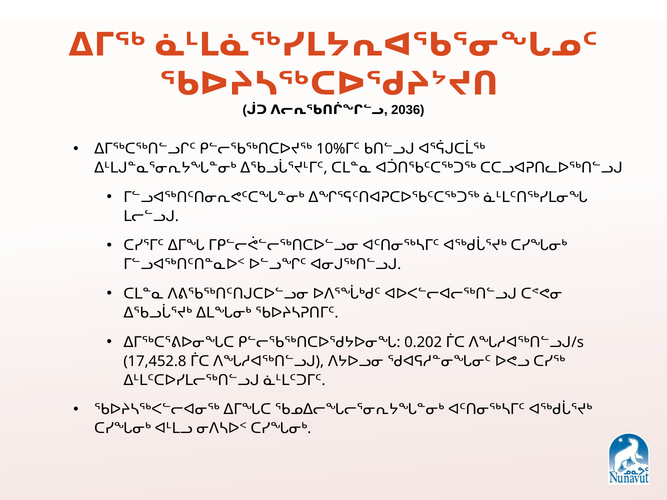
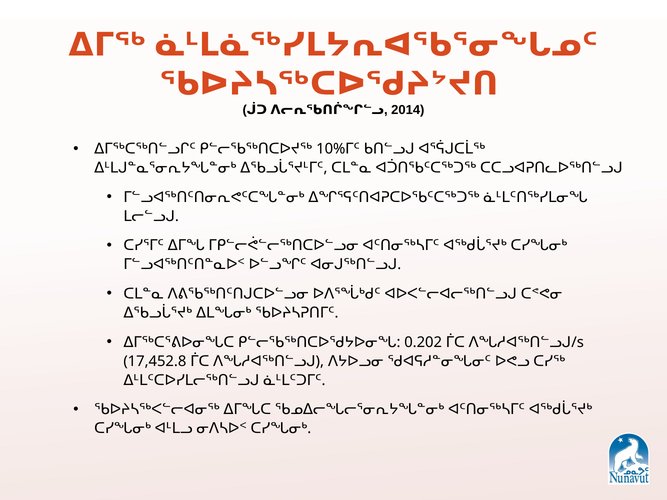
2036: 2036 -> 2014
